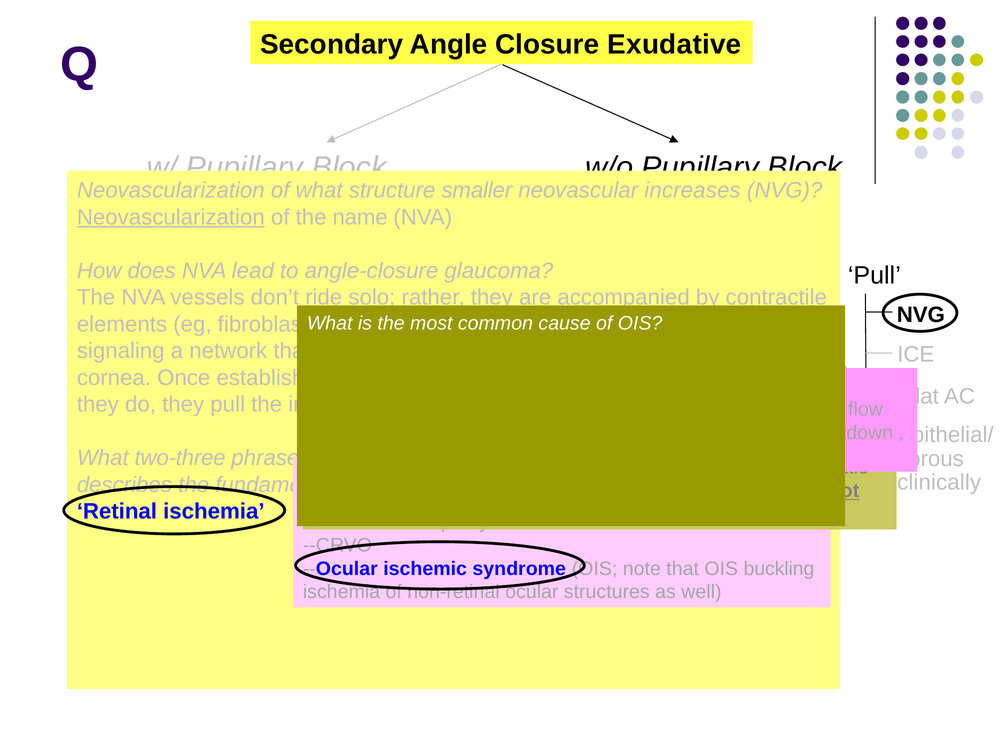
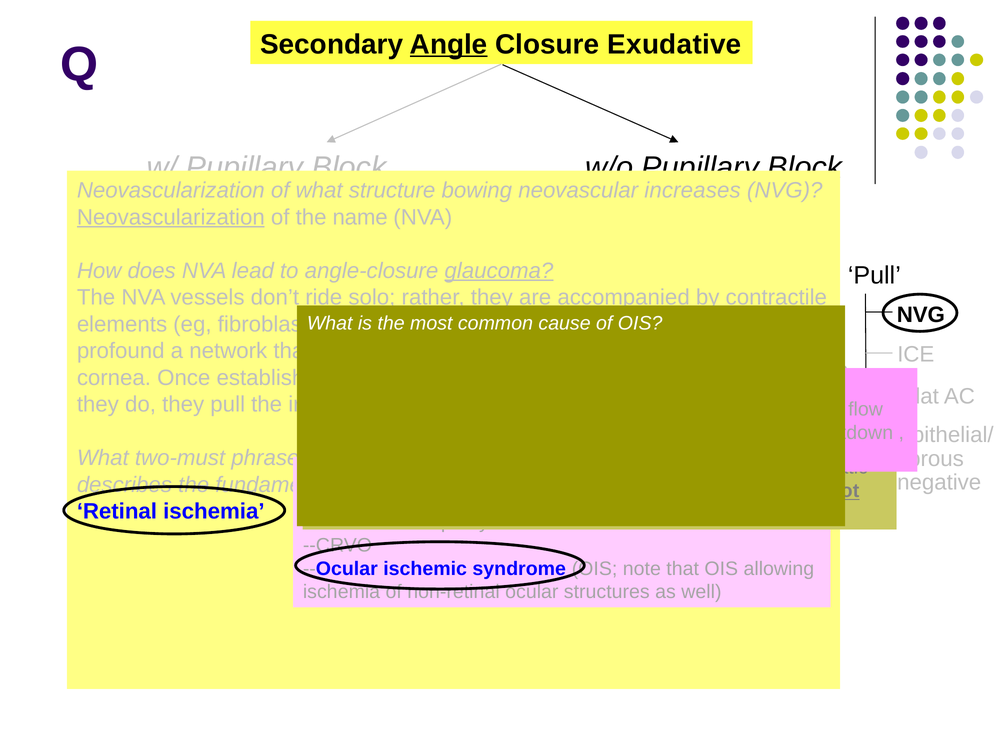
Angle at (449, 44) underline: none -> present
smaller: smaller -> bowing
glaucoma underline: none -> present
signaling at (121, 351): signaling -> profound
two-three: two-three -> two-must
clinically: clinically -> negative
buckling: buckling -> allowing
